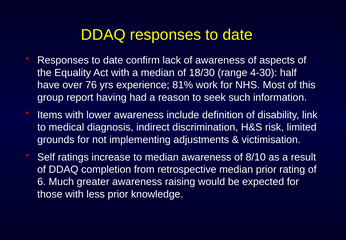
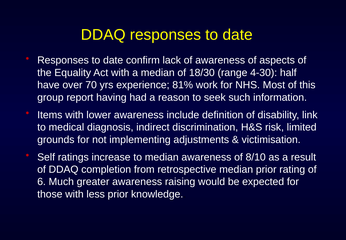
76: 76 -> 70
